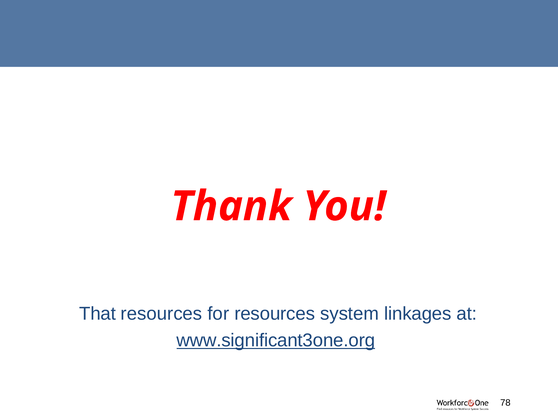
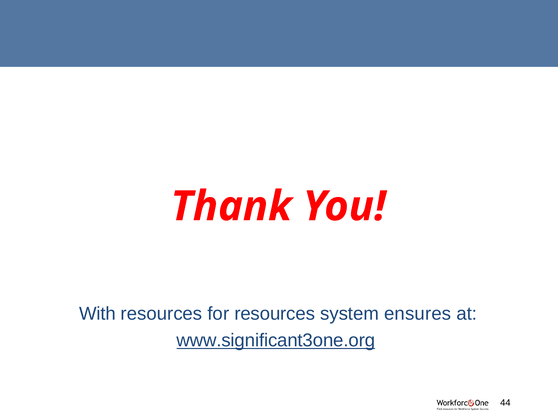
That: That -> With
linkages: linkages -> ensures
78: 78 -> 44
